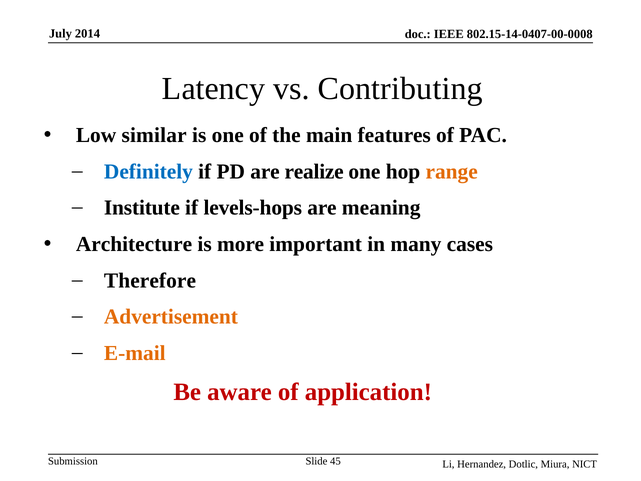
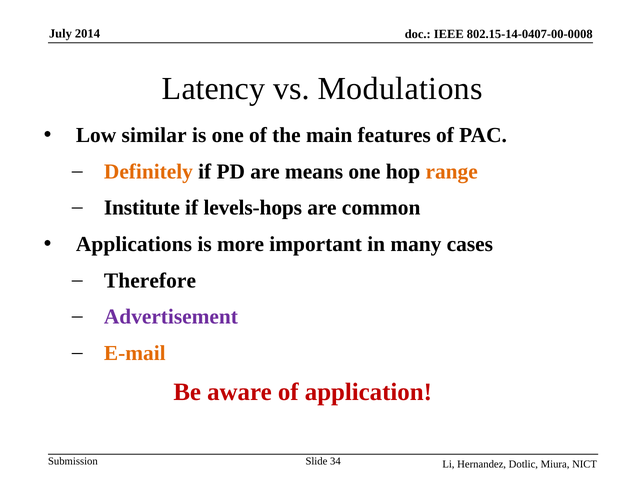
Contributing: Contributing -> Modulations
Definitely colour: blue -> orange
realize: realize -> means
meaning: meaning -> common
Architecture: Architecture -> Applications
Advertisement colour: orange -> purple
45: 45 -> 34
